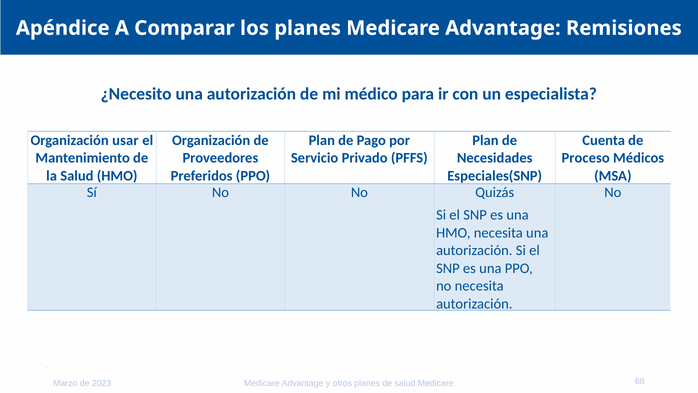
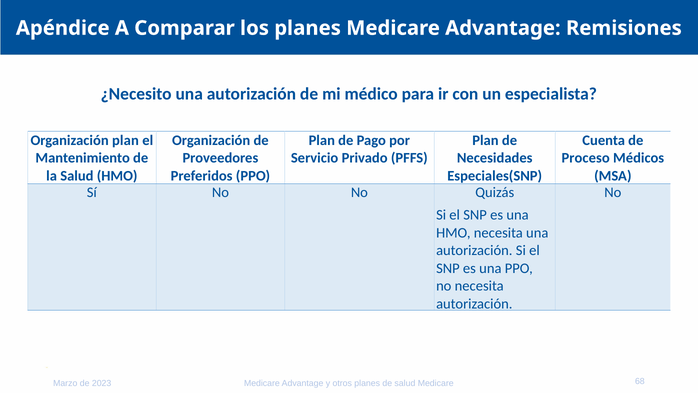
Organización usar: usar -> plan
